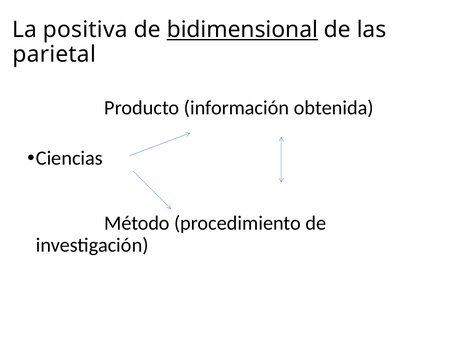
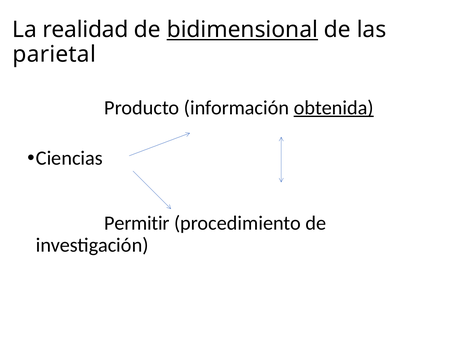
positiva: positiva -> realidad
obtenida underline: none -> present
Método: Método -> Permitir
